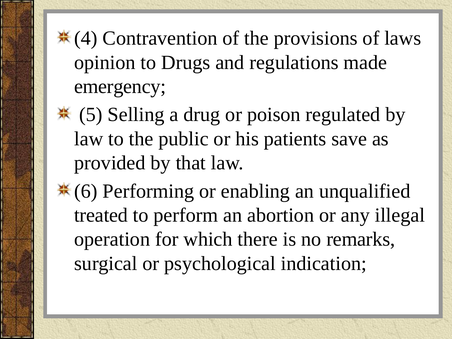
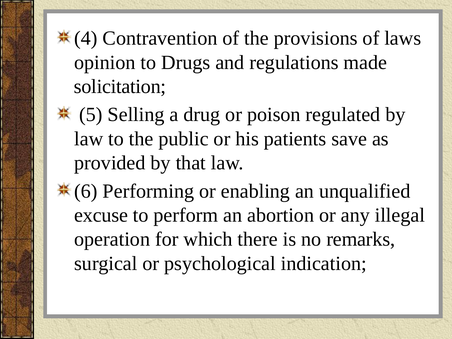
emergency: emergency -> solicitation
treated: treated -> excuse
